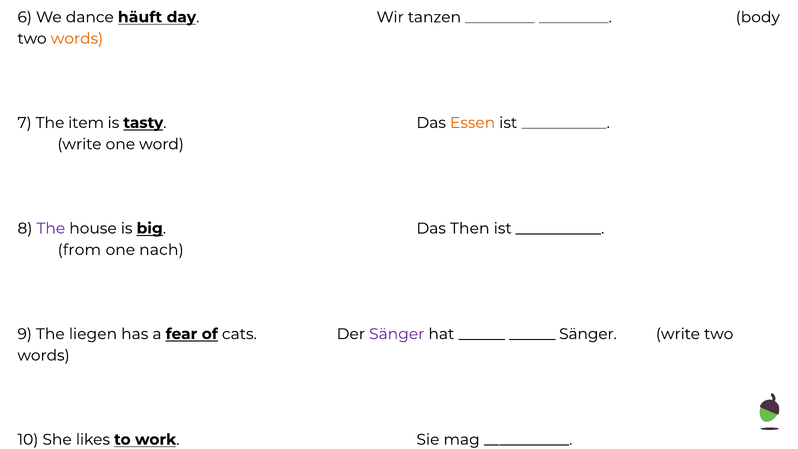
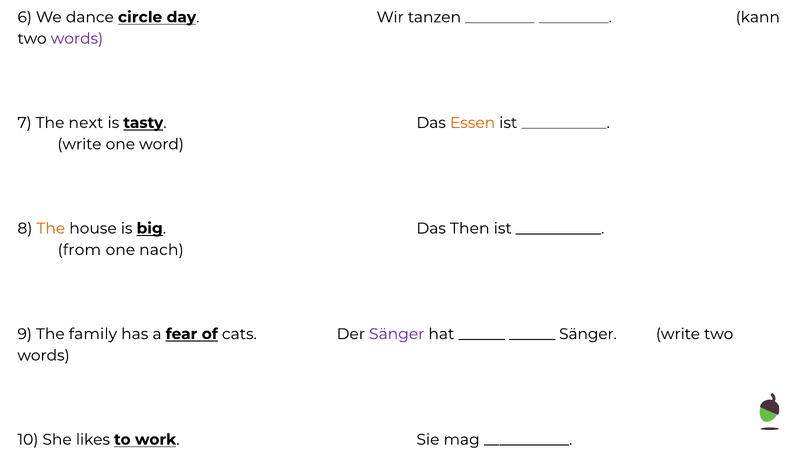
häuft: häuft -> circle
body: body -> kann
words at (77, 39) colour: orange -> purple
item: item -> next
The at (51, 228) colour: purple -> orange
liegen: liegen -> family
